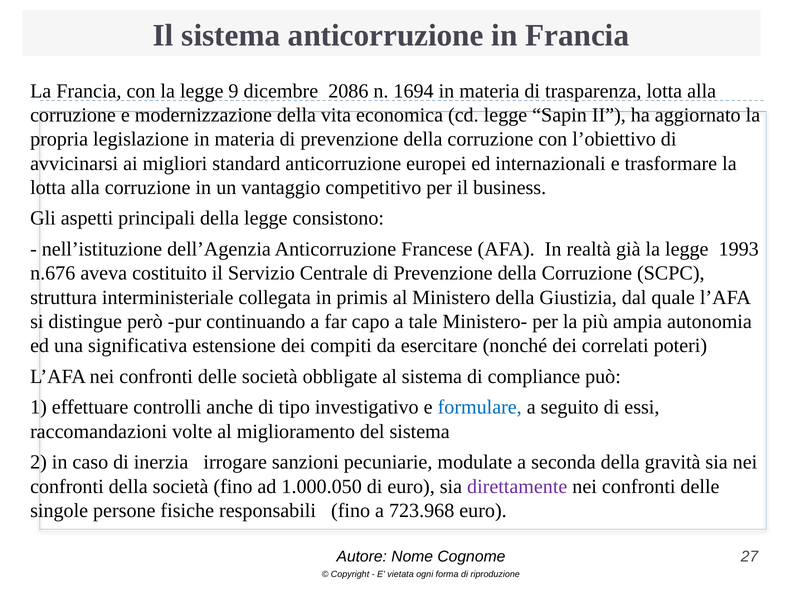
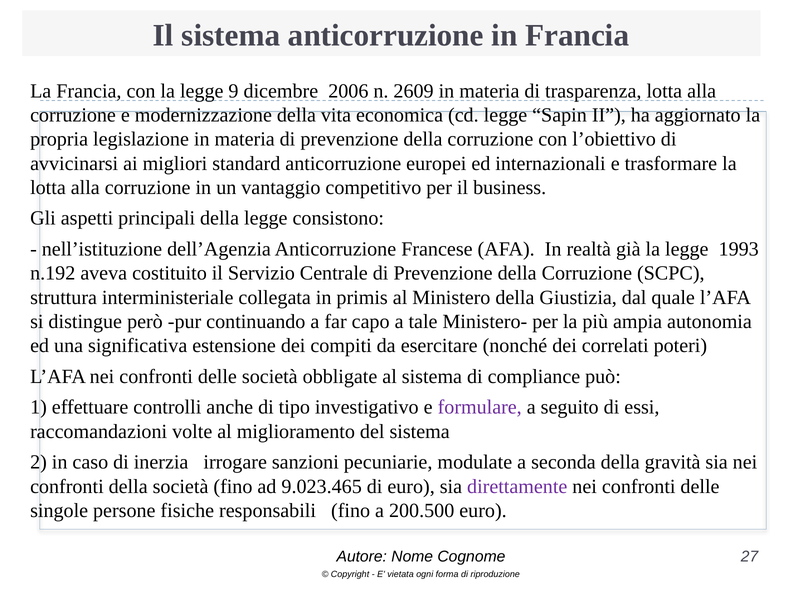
2086: 2086 -> 2006
1694: 1694 -> 2609
n.676: n.676 -> n.192
formulare colour: blue -> purple
1.000.050: 1.000.050 -> 9.023.465
723.968: 723.968 -> 200.500
